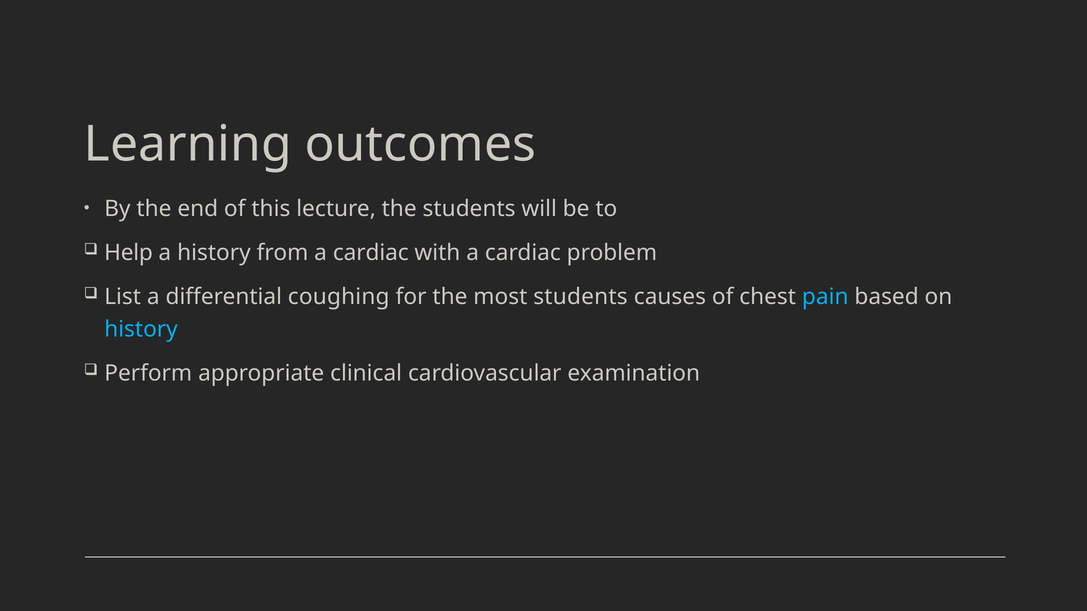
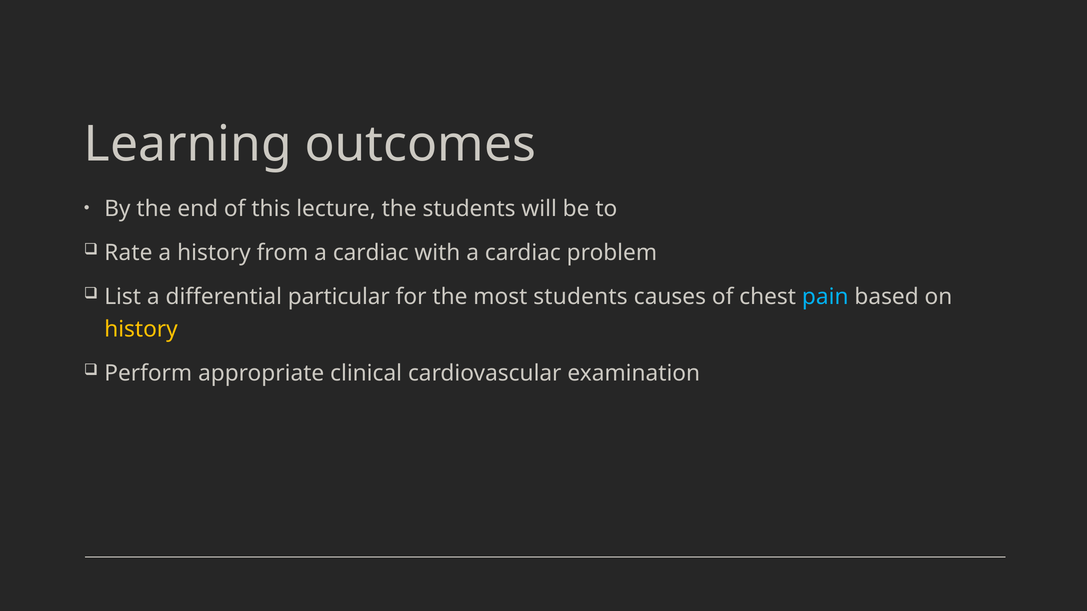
Help: Help -> Rate
coughing: coughing -> particular
history at (141, 329) colour: light blue -> yellow
